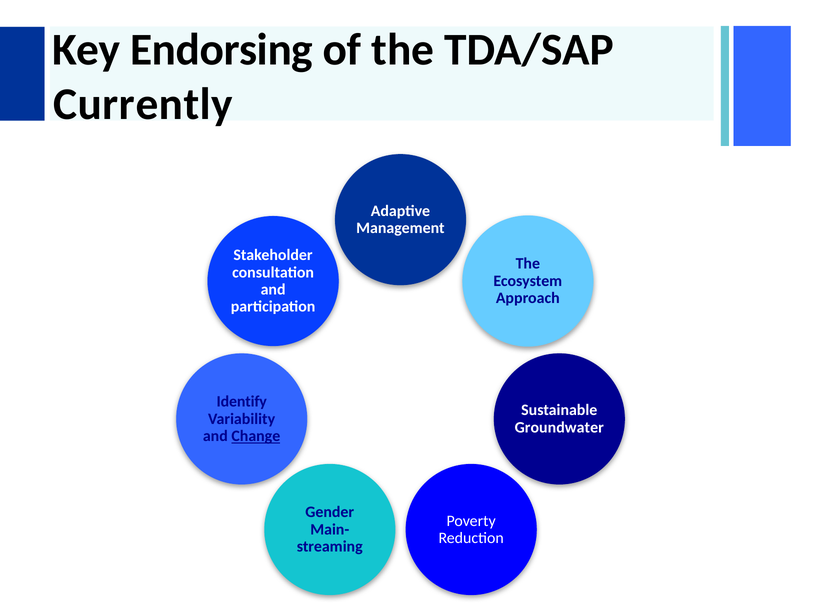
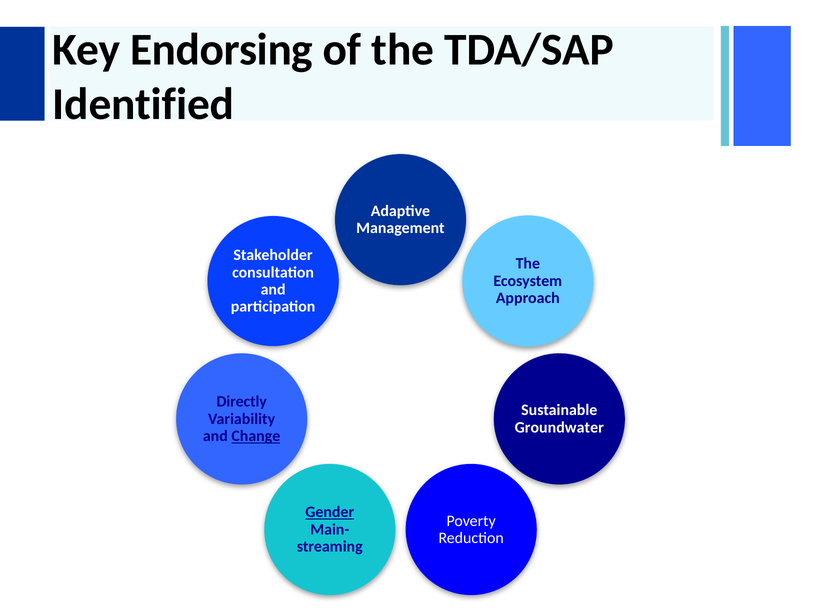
Currently: Currently -> Identified
Identify: Identify -> Directly
Gender underline: none -> present
